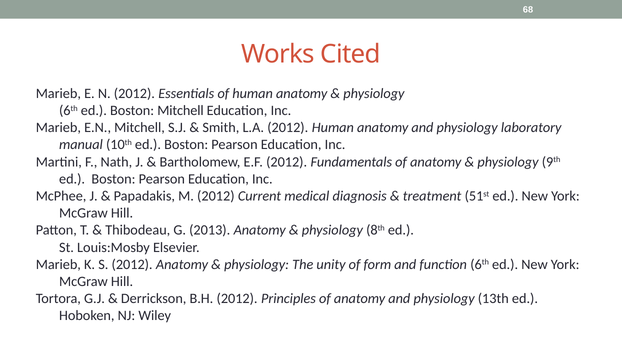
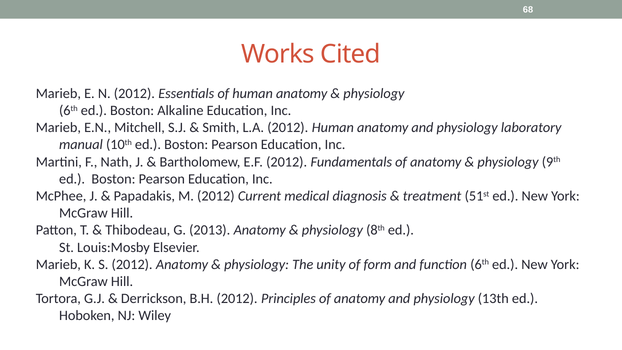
Boston Mitchell: Mitchell -> Alkaline
